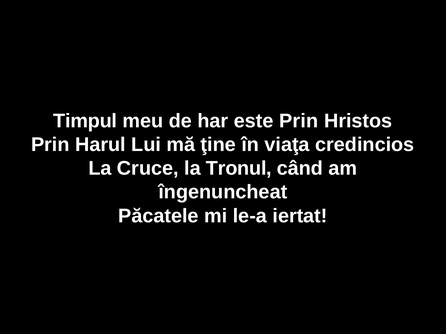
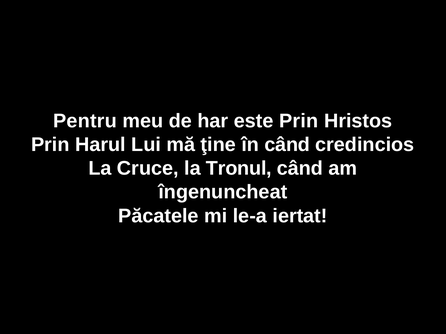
Timpul: Timpul -> Pentru
în viaţa: viaţa -> când
